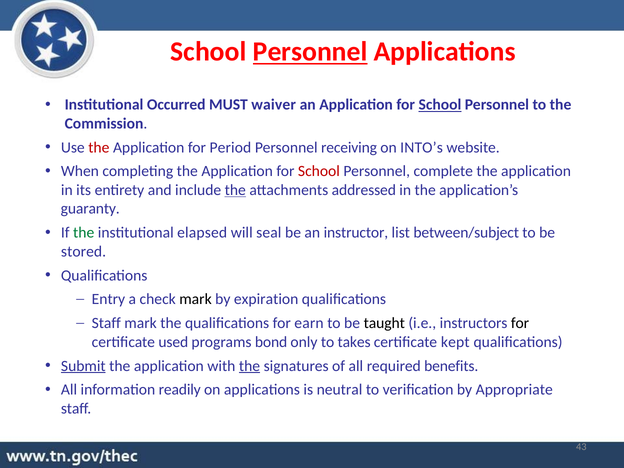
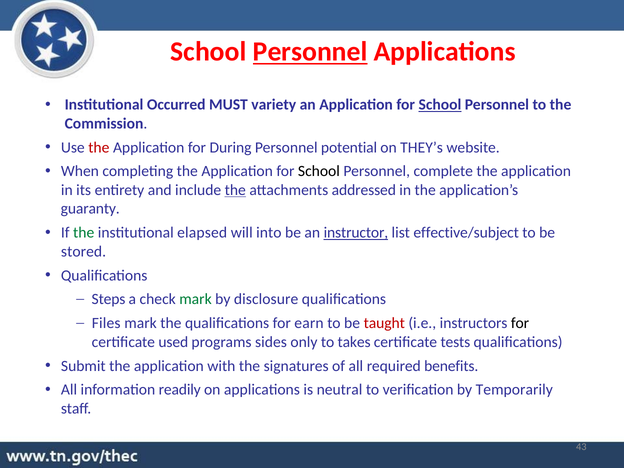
waiver: waiver -> variety
Period: Period -> During
receiving: receiving -> potential
INTO’s: INTO’s -> THEY’s
School at (319, 171) colour: red -> black
seal: seal -> into
instructor underline: none -> present
between/subject: between/subject -> effective/subject
Entry: Entry -> Steps
mark at (196, 299) colour: black -> green
expiration: expiration -> disclosure
Staff at (106, 323): Staff -> Files
taught colour: black -> red
bond: bond -> sides
kept: kept -> tests
Submit underline: present -> none
the at (250, 366) underline: present -> none
Appropriate: Appropriate -> Temporarily
